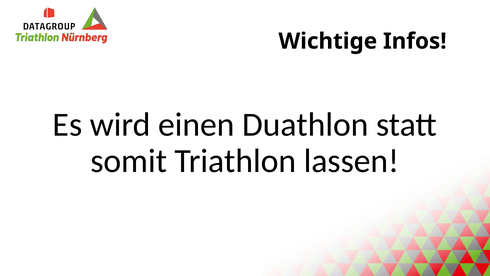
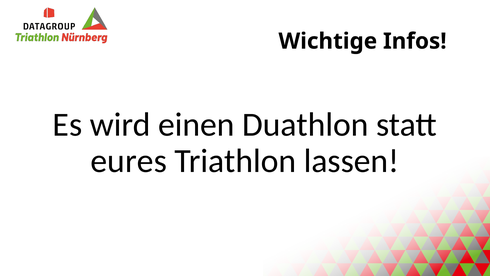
somit: somit -> eures
